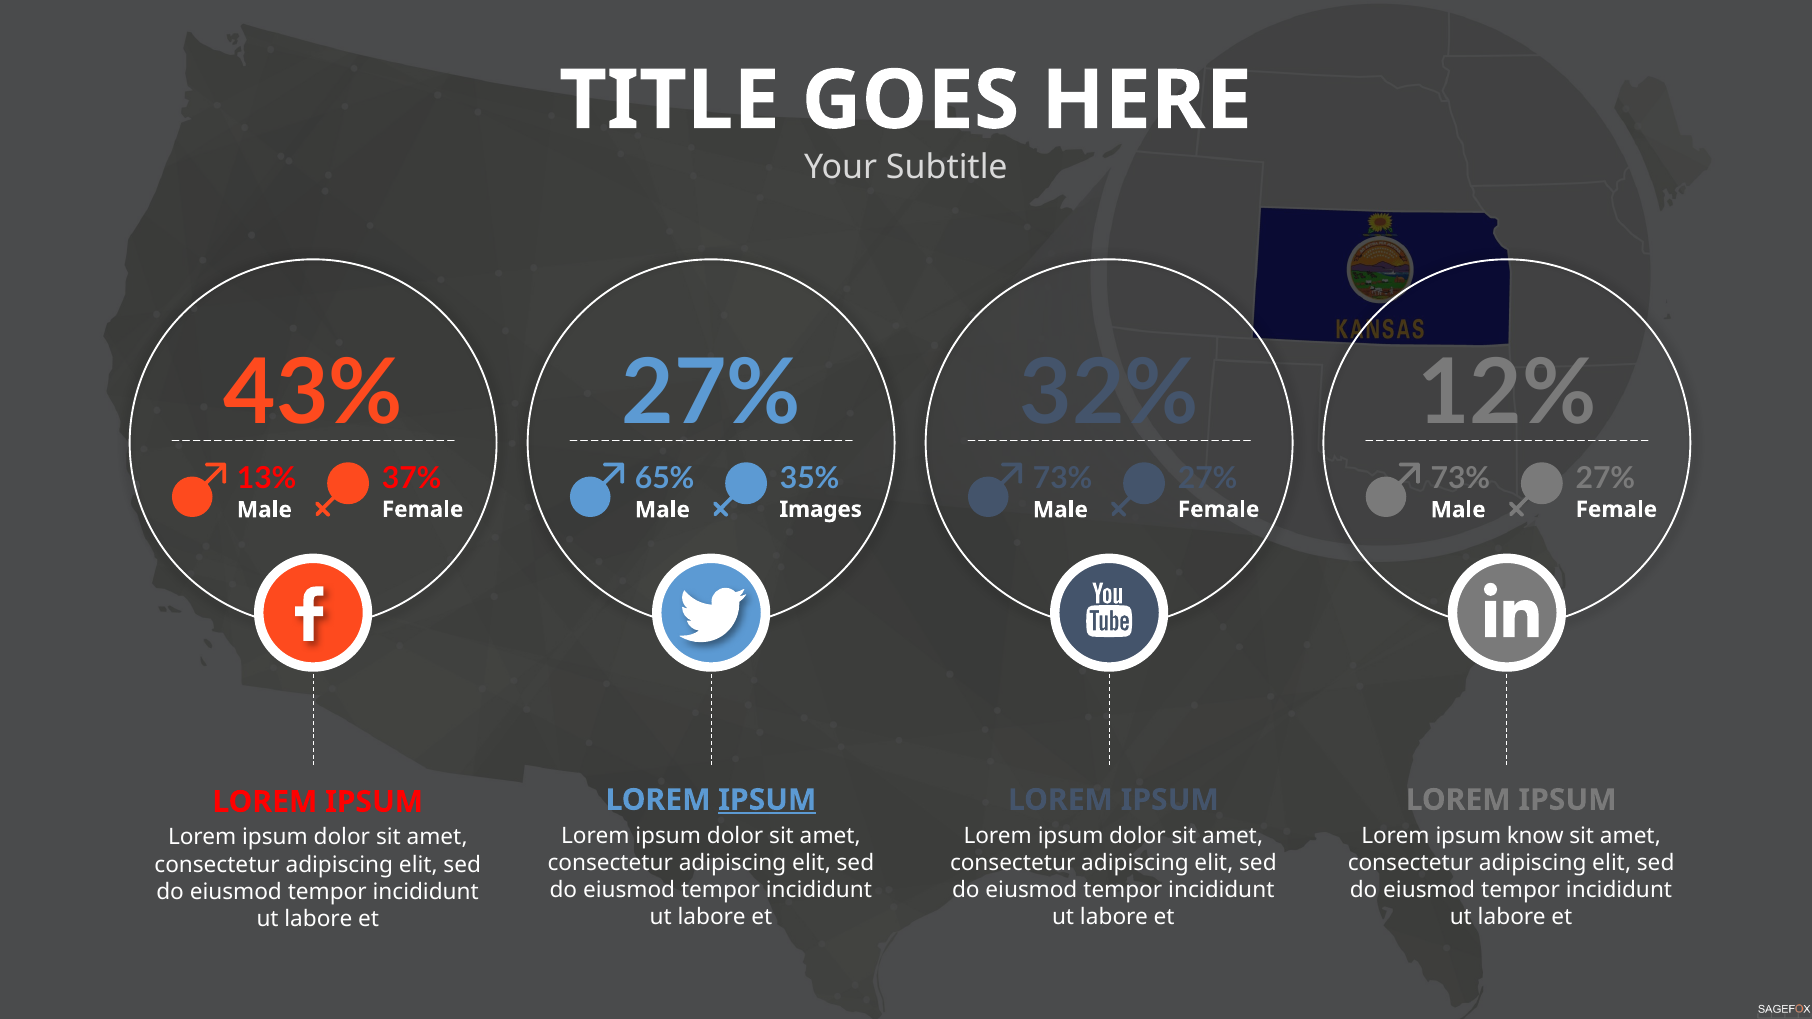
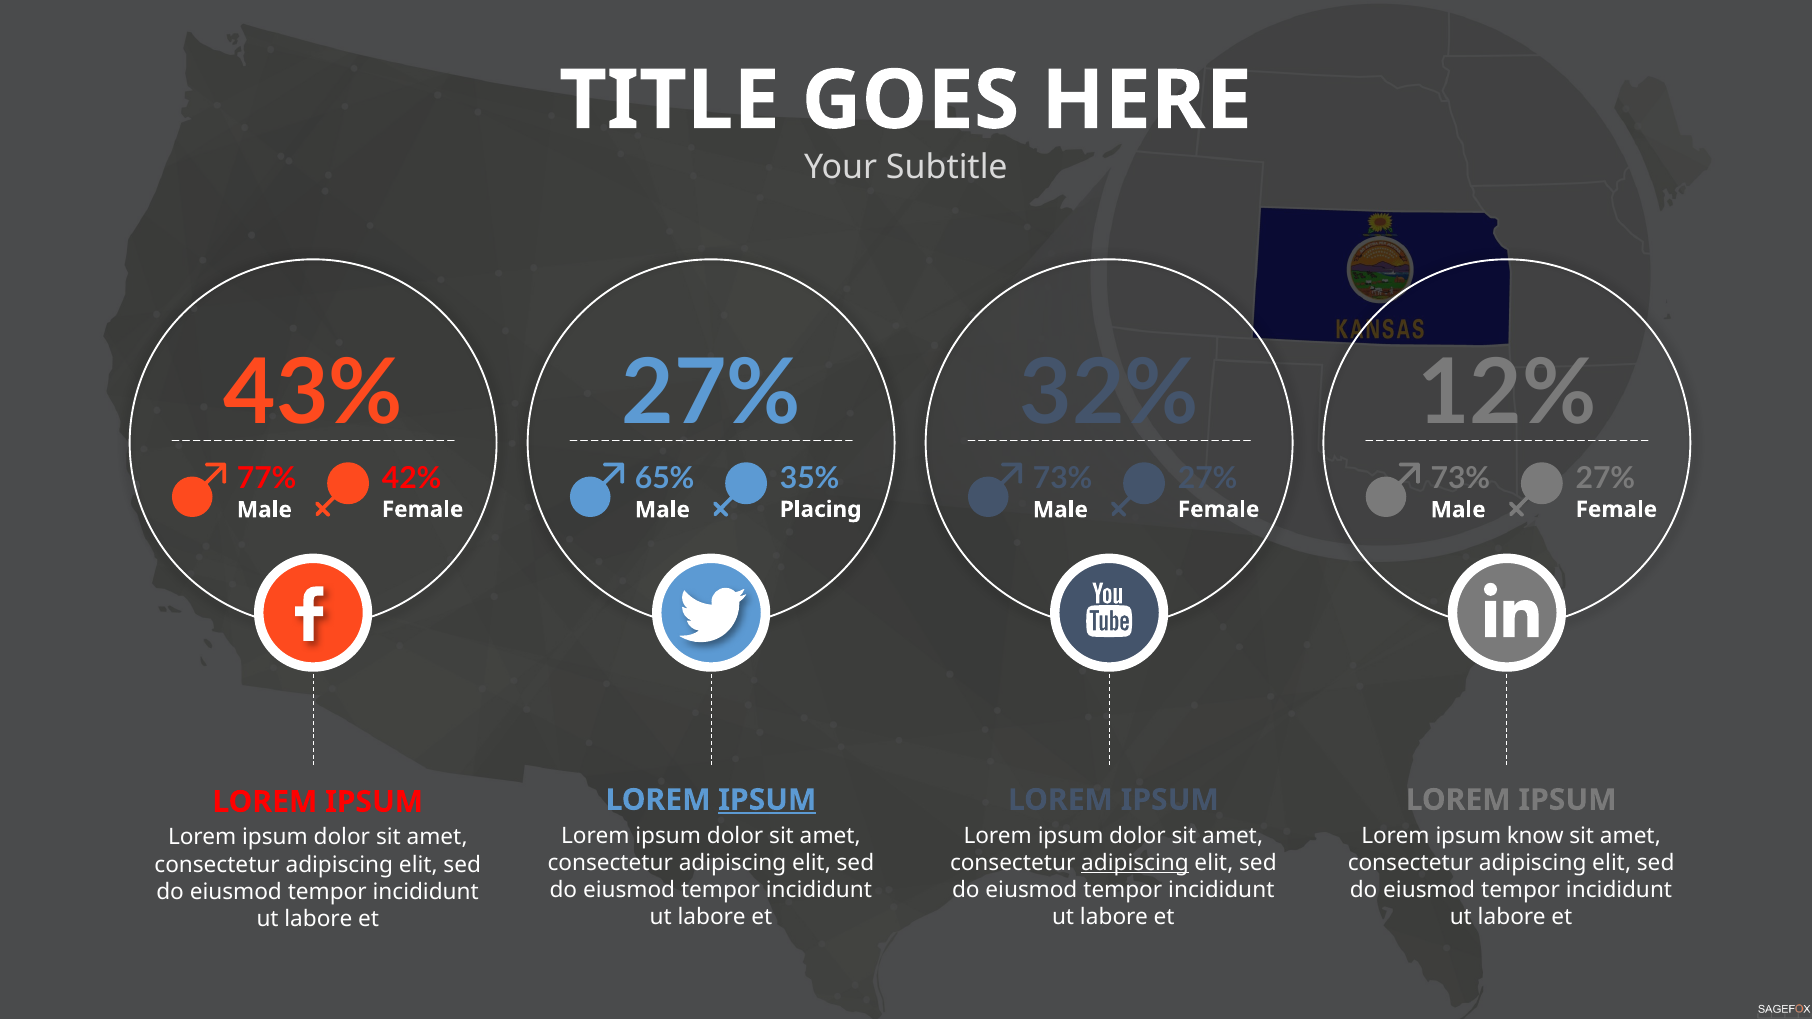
37%: 37% -> 42%
13%: 13% -> 77%
Images: Images -> Placing
adipiscing at (1135, 863) underline: none -> present
